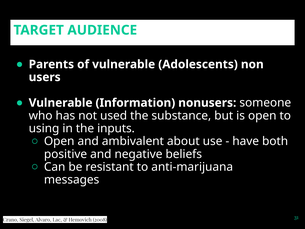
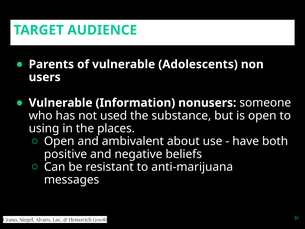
inputs: inputs -> places
